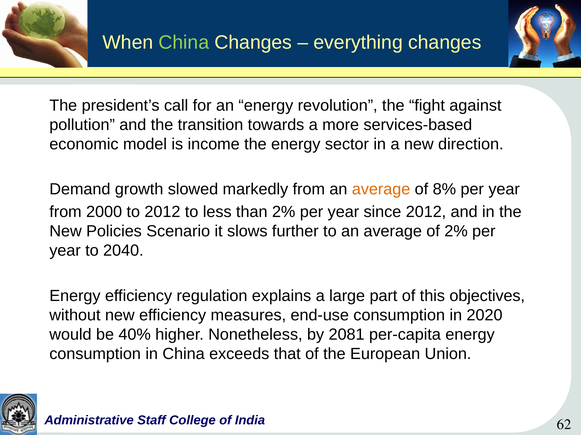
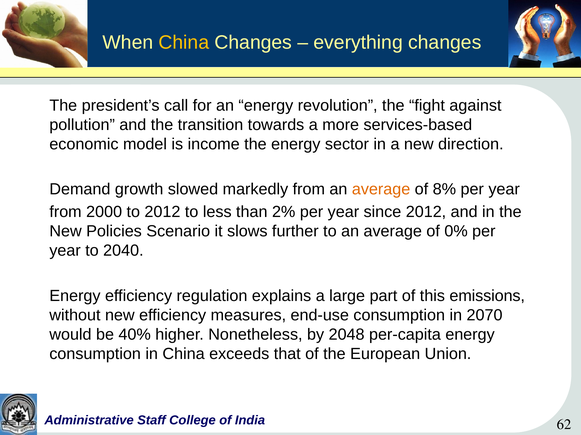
China at (184, 42) colour: light green -> yellow
of 2%: 2% -> 0%
objectives: objectives -> emissions
2020: 2020 -> 2070
2081: 2081 -> 2048
